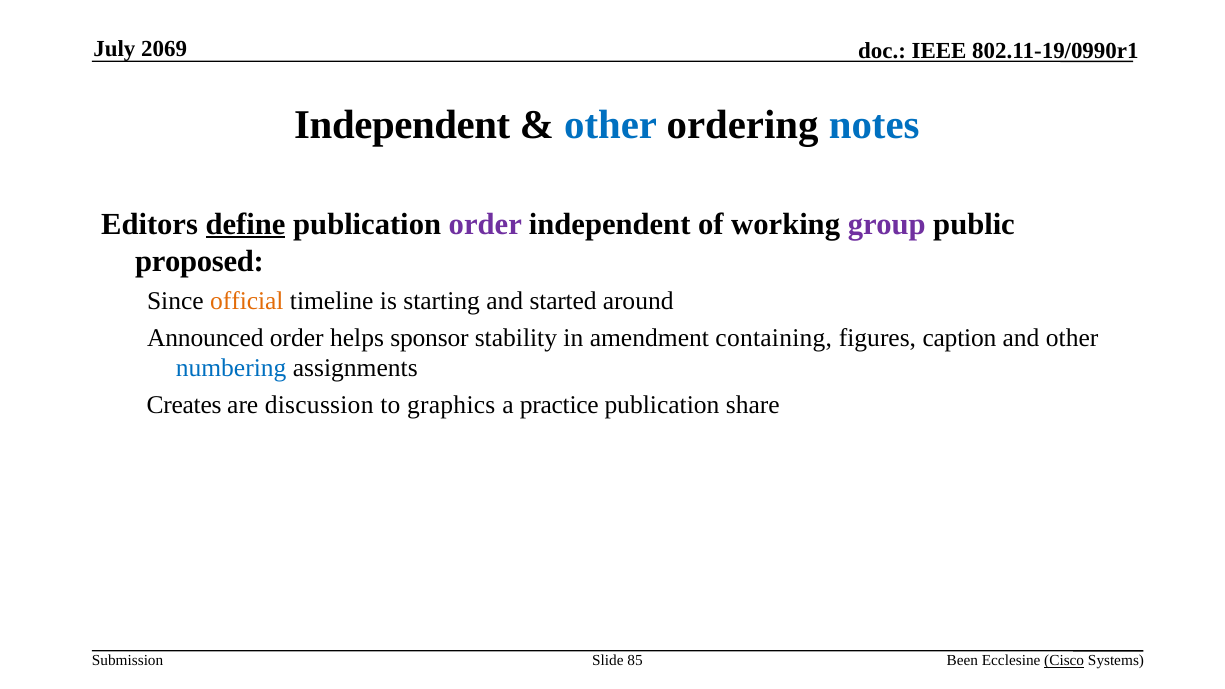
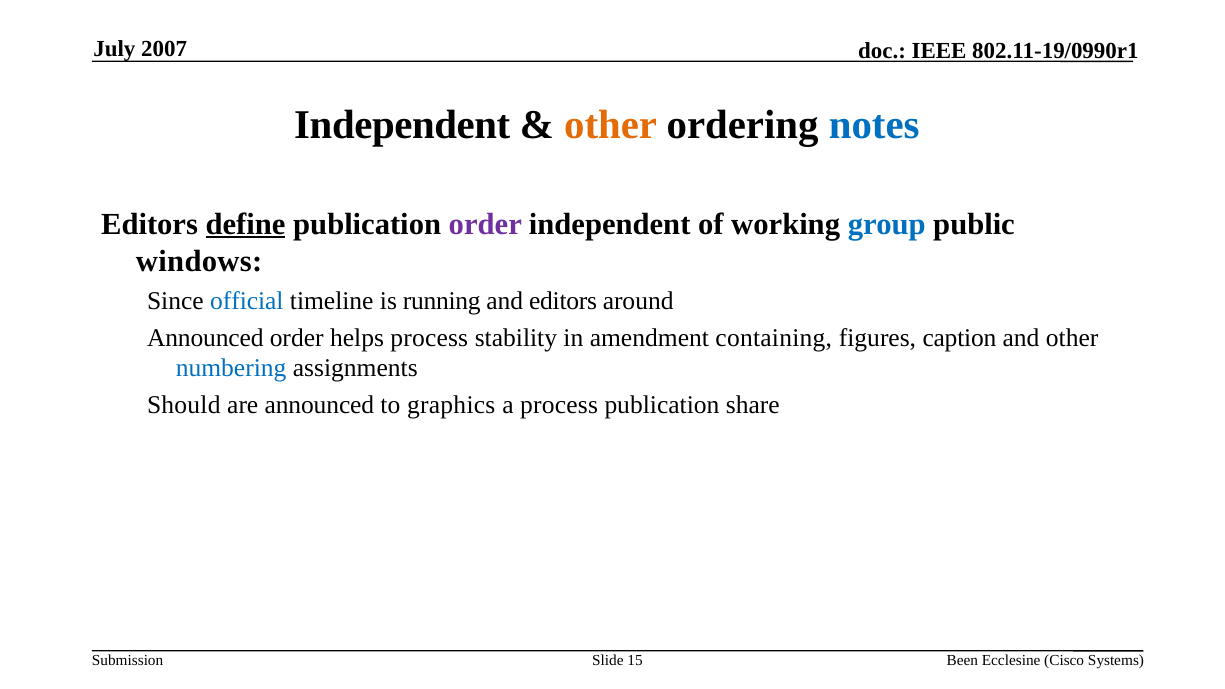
2069: 2069 -> 2007
other at (611, 125) colour: blue -> orange
group colour: purple -> blue
proposed: proposed -> windows
official colour: orange -> blue
starting: starting -> running
and started: started -> editors
helps sponsor: sponsor -> process
Creates: Creates -> Should
are discussion: discussion -> announced
a practice: practice -> process
85: 85 -> 15
Cisco underline: present -> none
